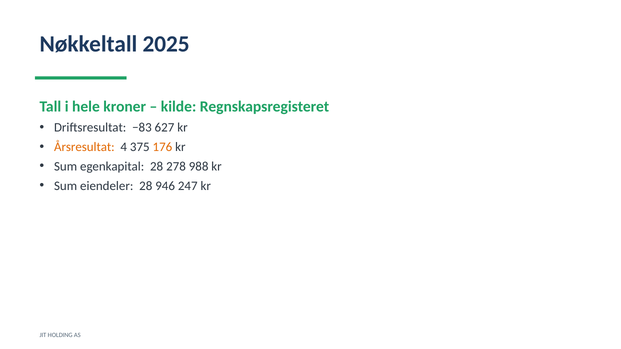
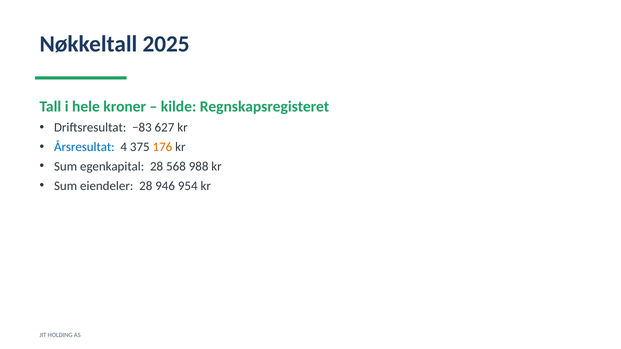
Årsresultat colour: orange -> blue
278: 278 -> 568
247: 247 -> 954
